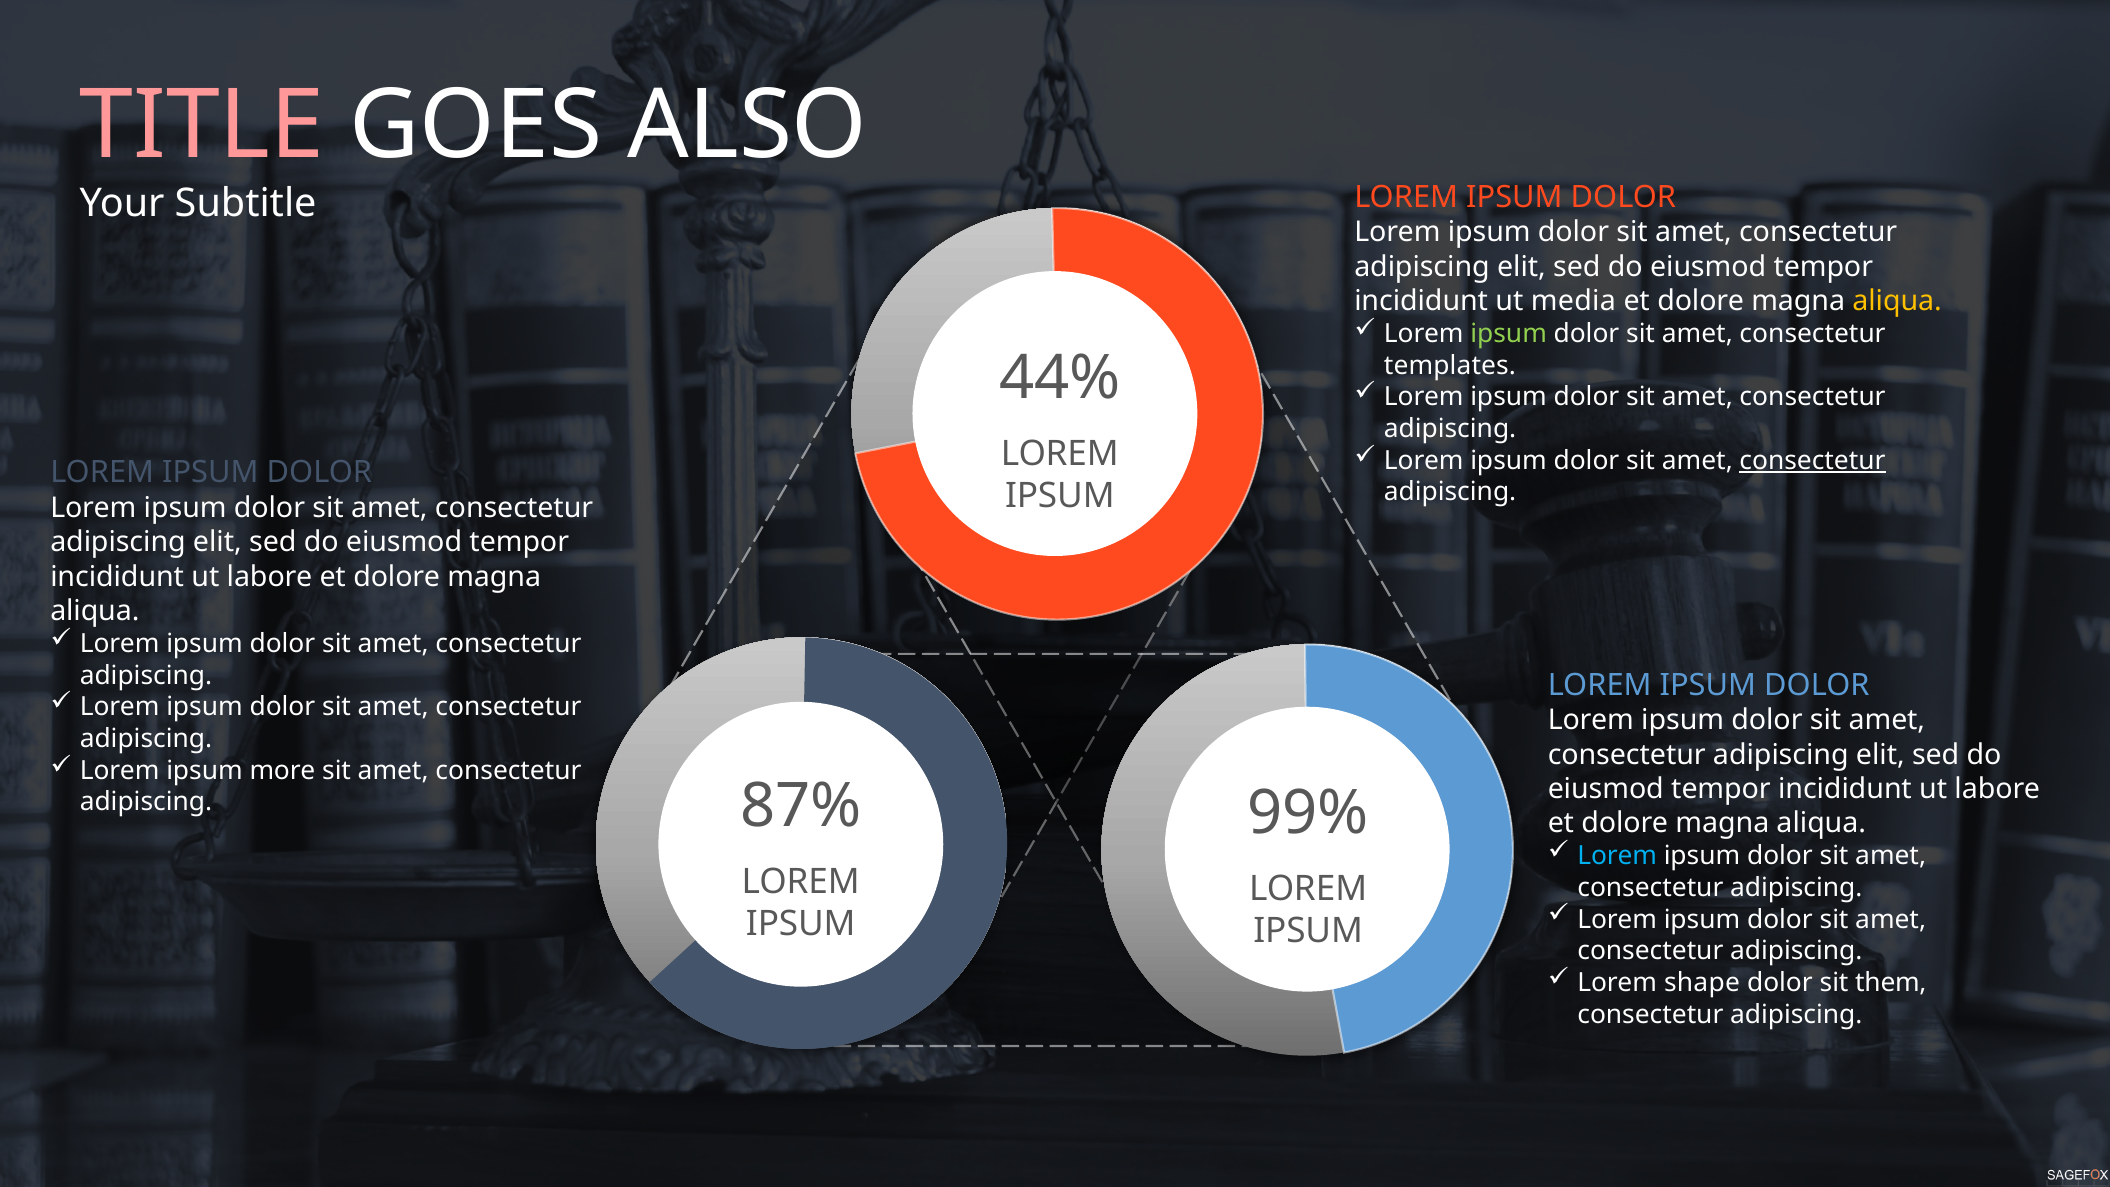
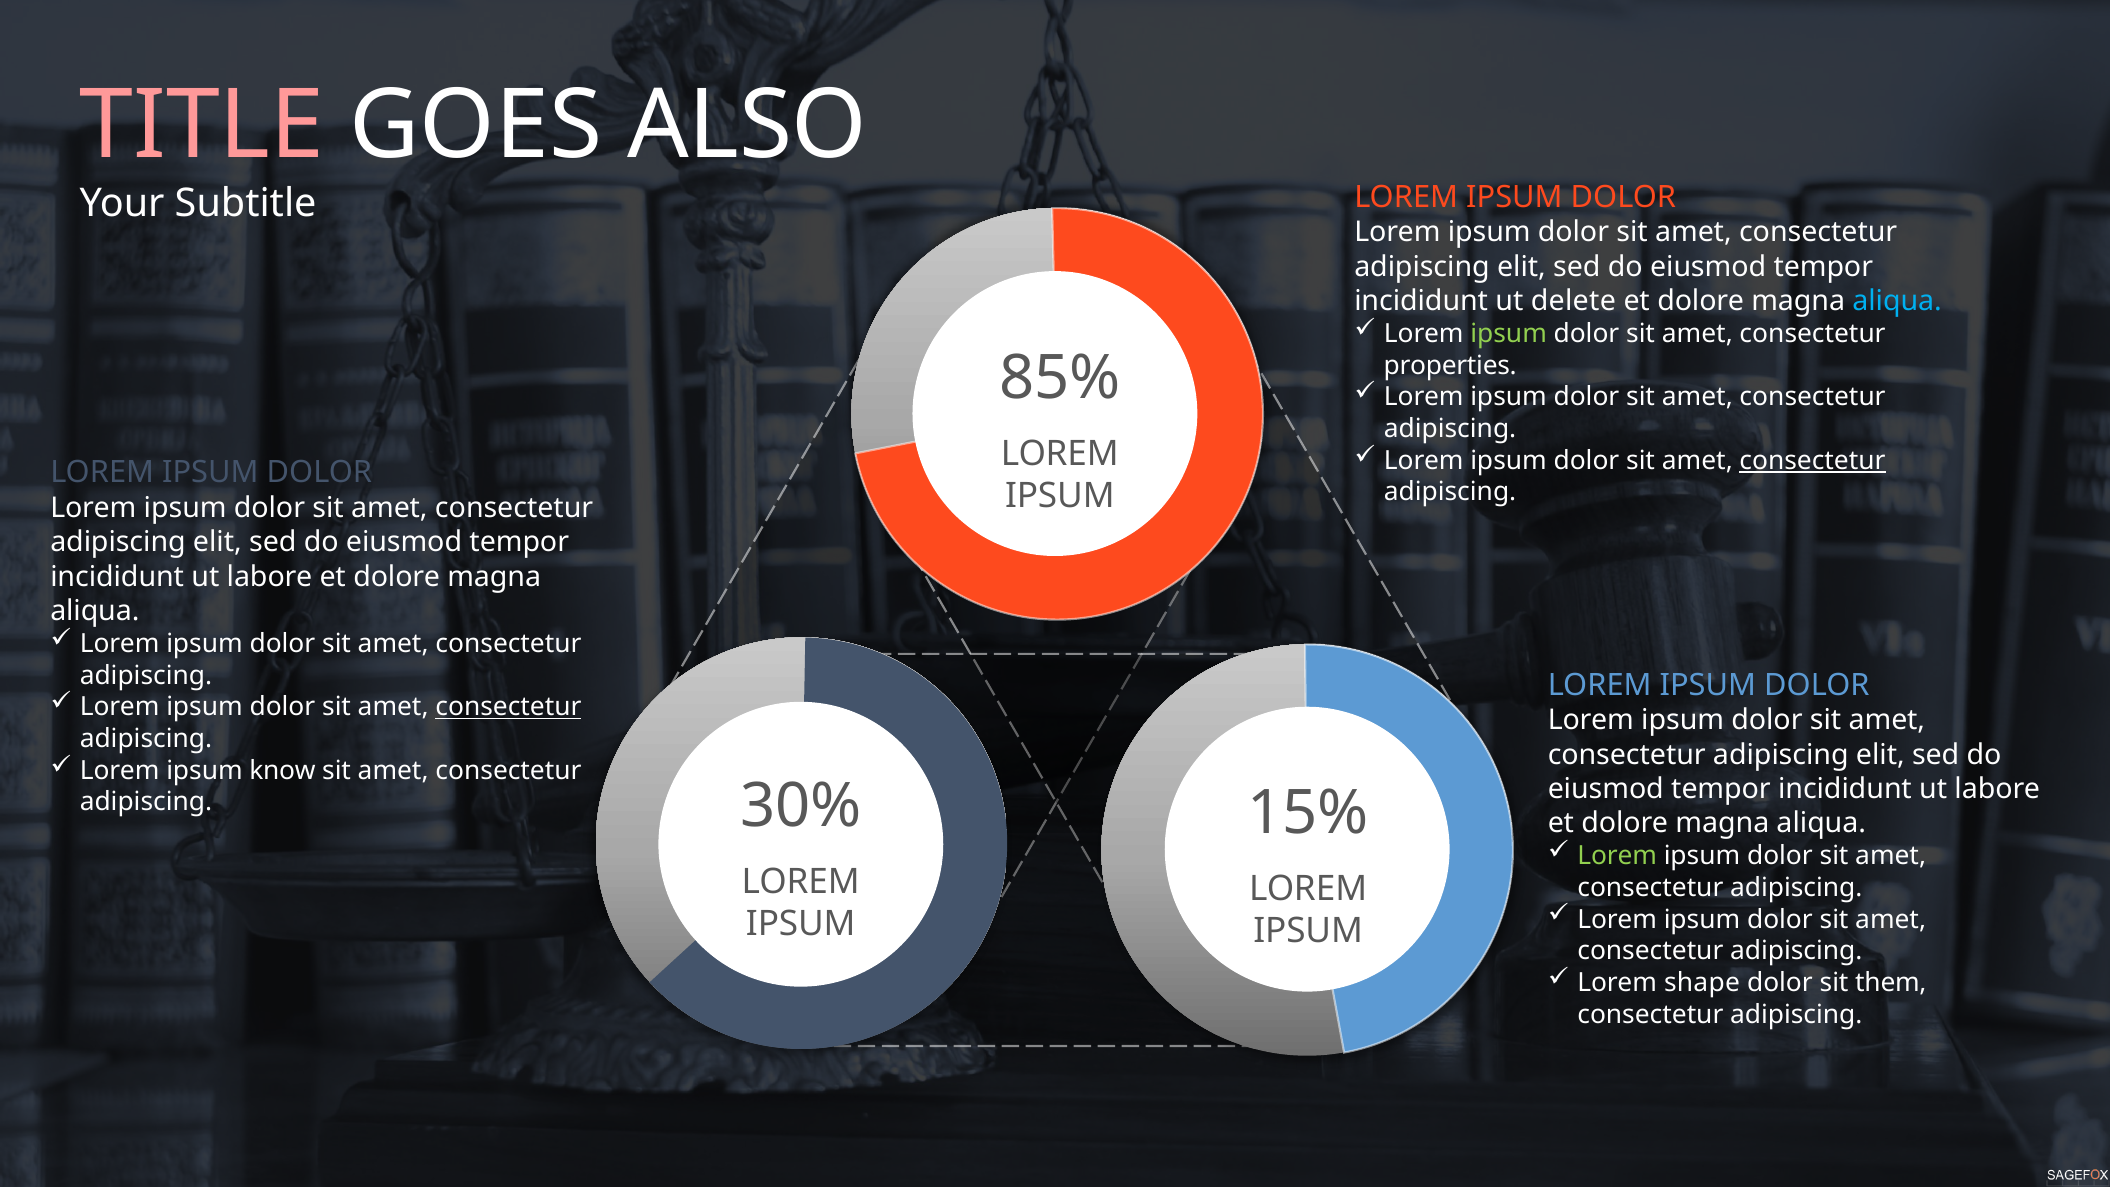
media: media -> delete
aliqua at (1897, 301) colour: yellow -> light blue
templates: templates -> properties
44%: 44% -> 85%
consectetur at (508, 707) underline: none -> present
more: more -> know
87%: 87% -> 30%
99%: 99% -> 15%
Lorem at (1617, 856) colour: light blue -> light green
